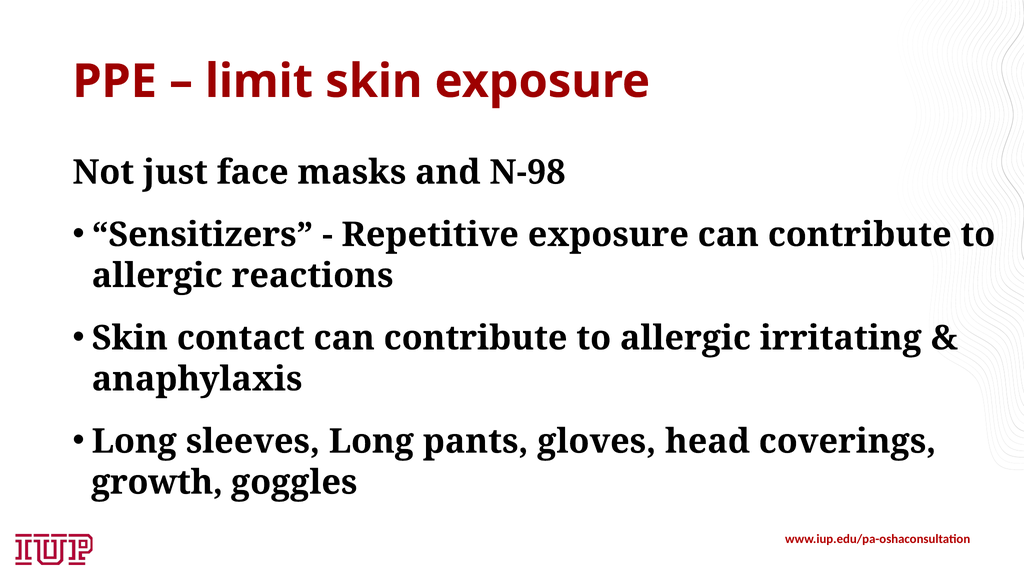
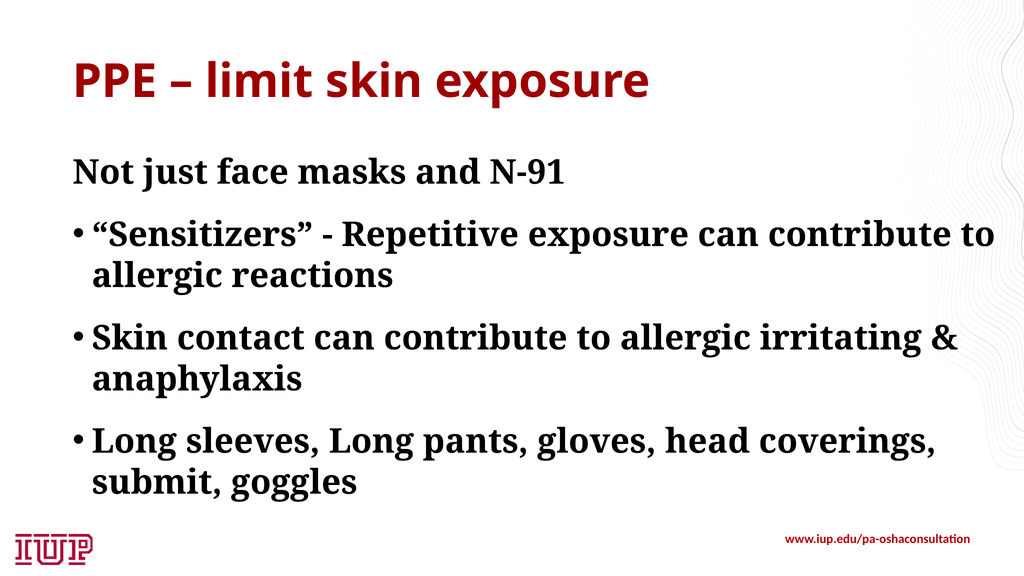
N-98: N-98 -> N-91
growth: growth -> submit
